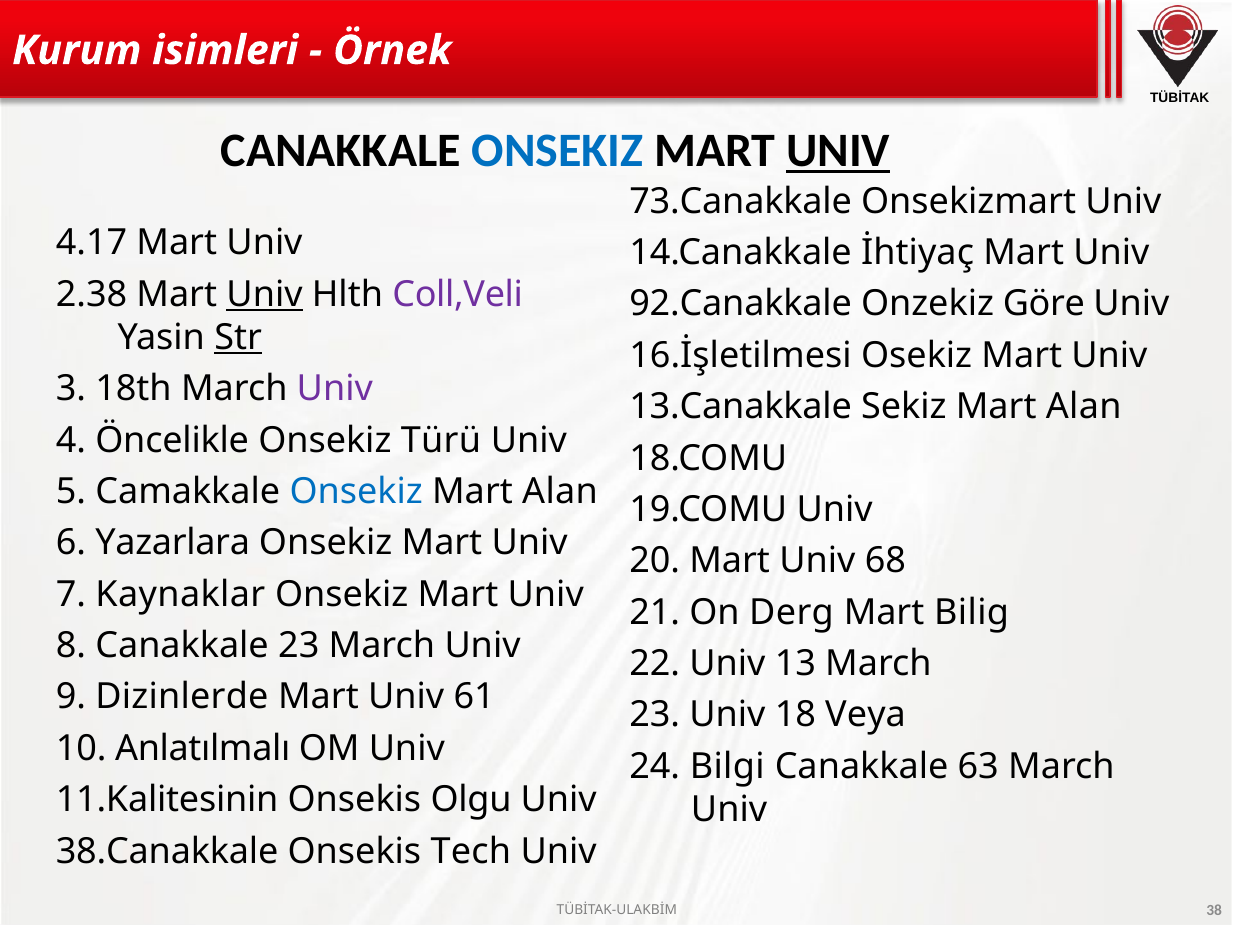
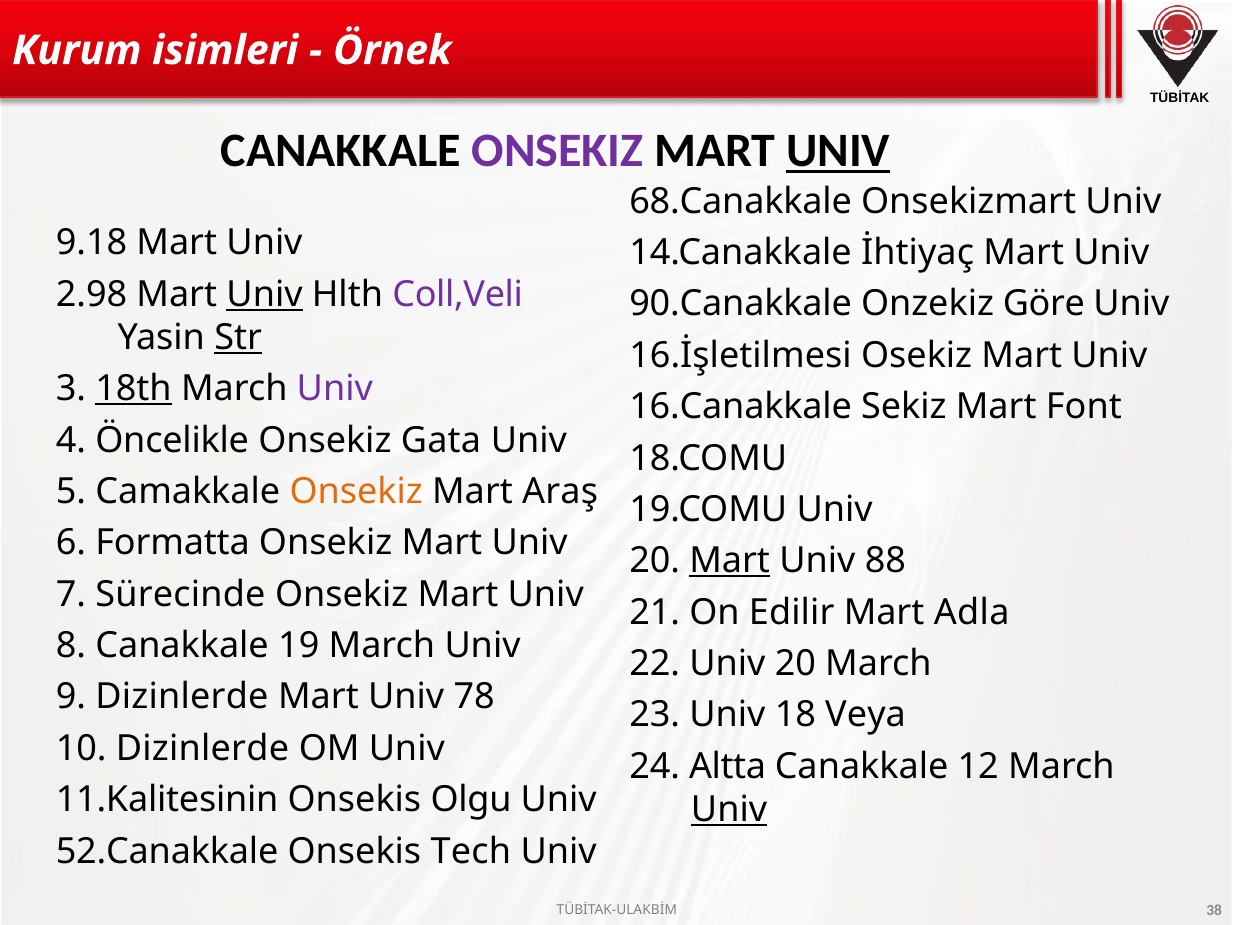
ONSEKIZ at (558, 151) colour: blue -> purple
73.Canakkale: 73.Canakkale -> 68.Canakkale
4.17: 4.17 -> 9.18
2.38: 2.38 -> 2.98
92.Canakkale: 92.Canakkale -> 90.Canakkale
18th underline: none -> present
13.Canakkale: 13.Canakkale -> 16.Canakkale
Sekiz Mart Alan: Alan -> Font
Türü: Türü -> Gata
Onsekiz at (356, 492) colour: blue -> orange
Alan at (560, 492): Alan -> Araş
Yazarlara: Yazarlara -> Formatta
Mart at (730, 561) underline: none -> present
68: 68 -> 88
Kaynaklar: Kaynaklar -> Sürecinde
Derg: Derg -> Edilir
Bilig: Bilig -> Adla
Canakkale 23: 23 -> 19
22 Univ 13: 13 -> 20
61: 61 -> 78
10 Anlatılmalı: Anlatılmalı -> Dizinlerde
Bilgi: Bilgi -> Altta
63: 63 -> 12
Univ at (729, 810) underline: none -> present
38.Canakkale: 38.Canakkale -> 52.Canakkale
